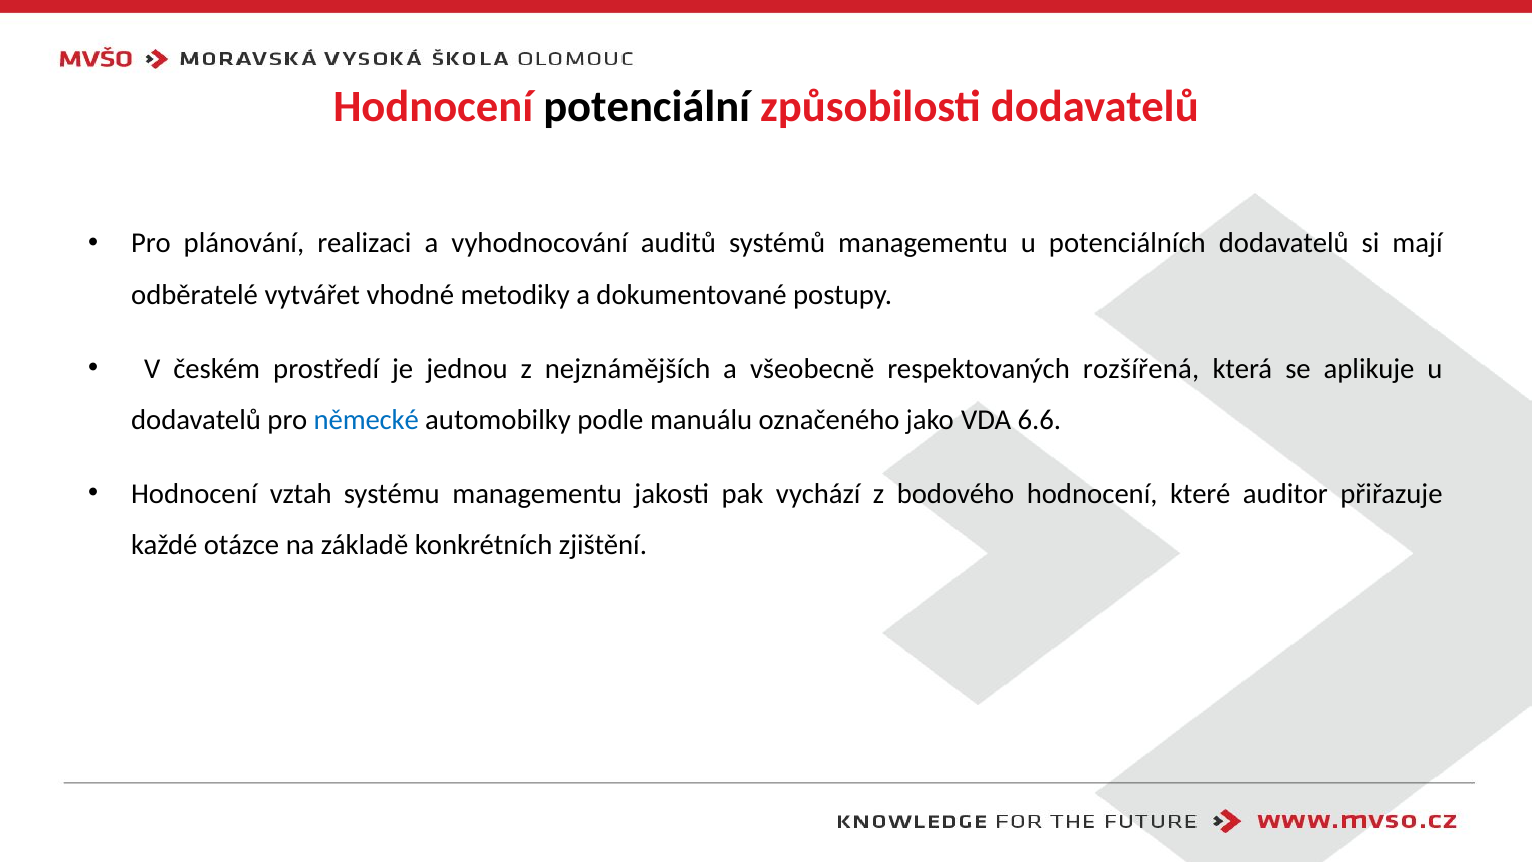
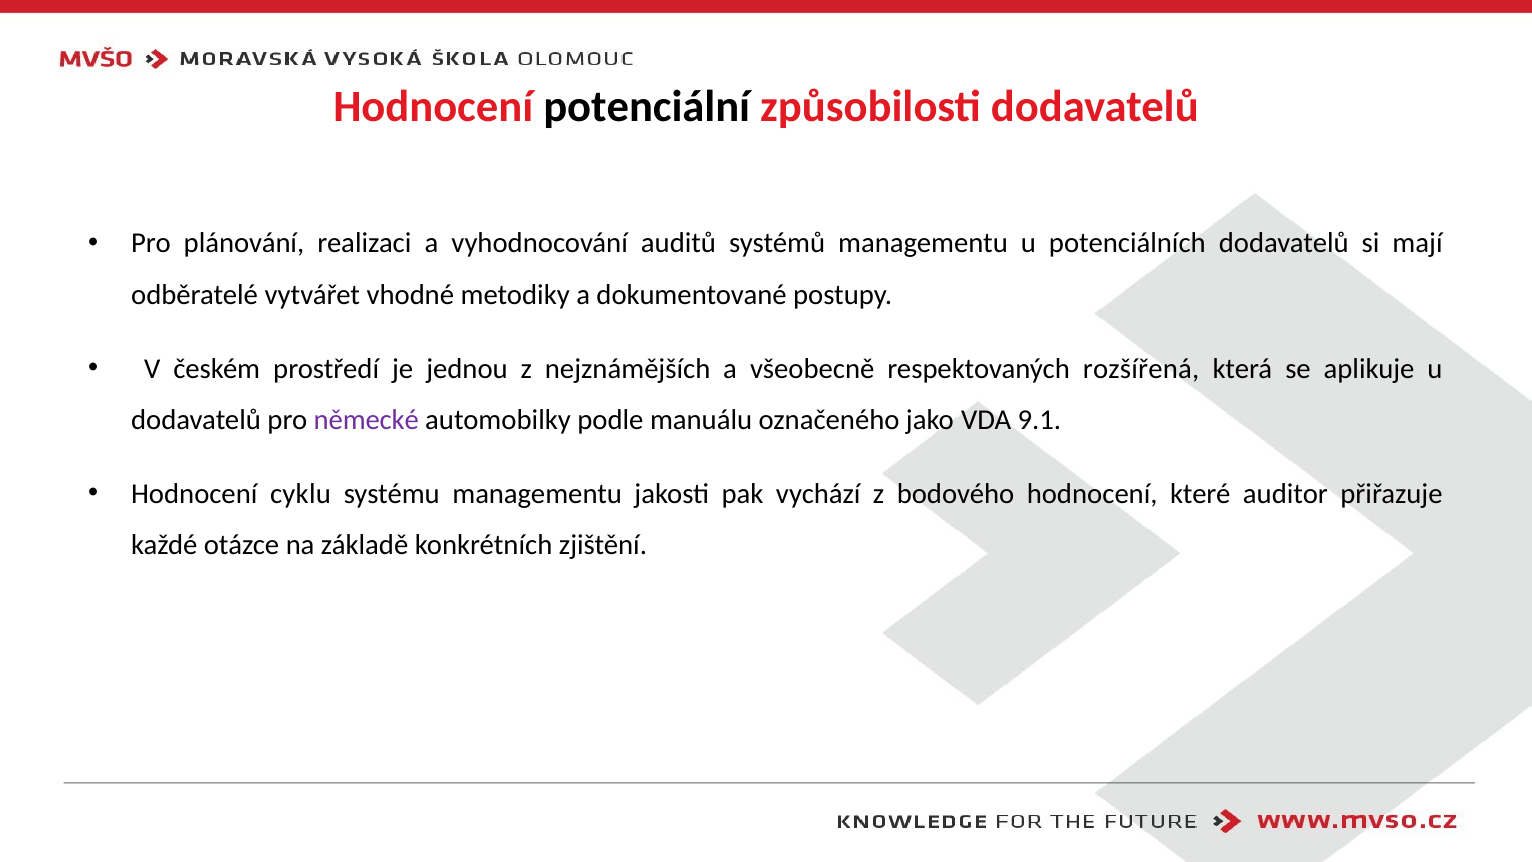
německé colour: blue -> purple
6.6: 6.6 -> 9.1
vztah: vztah -> cyklu
